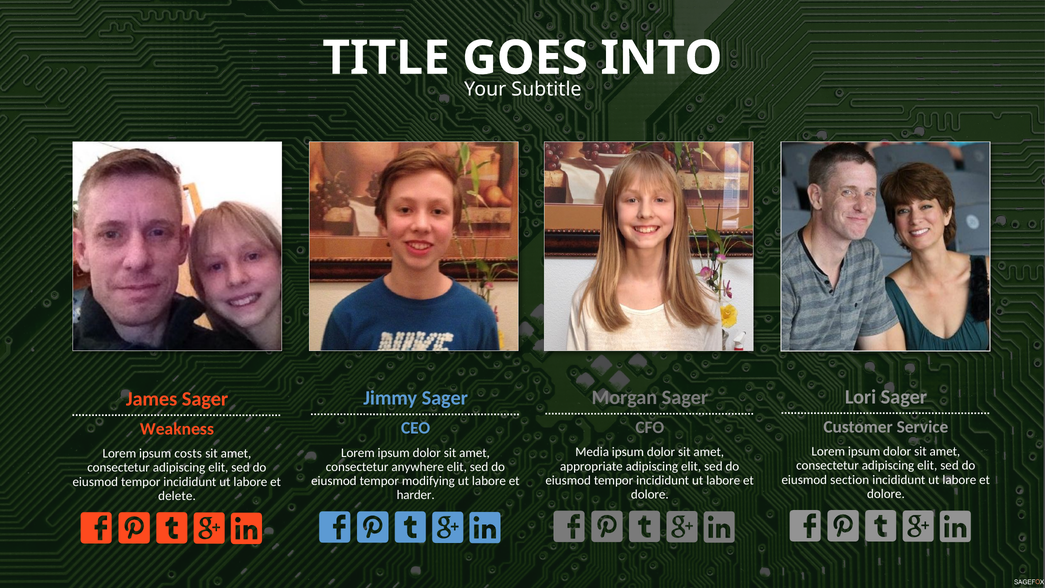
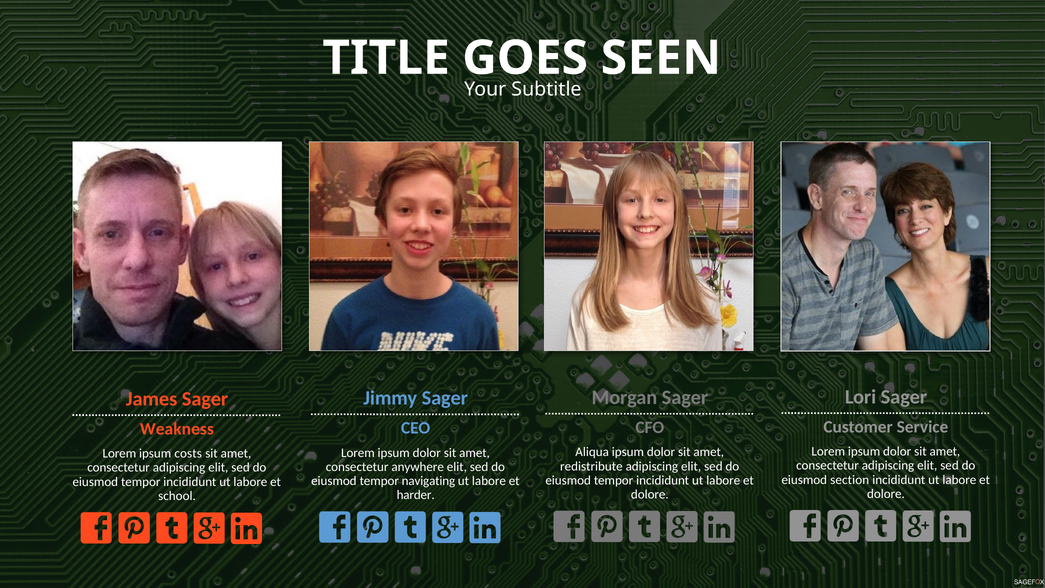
INTO: INTO -> SEEN
Media: Media -> Aliqua
appropriate: appropriate -> redistribute
modifying: modifying -> navigating
delete: delete -> school
